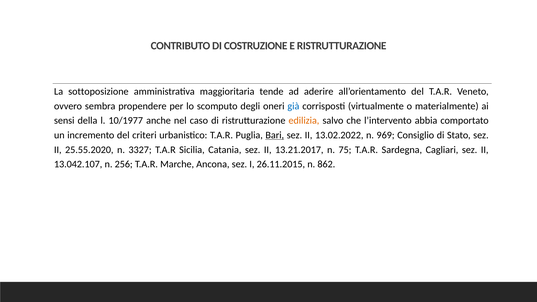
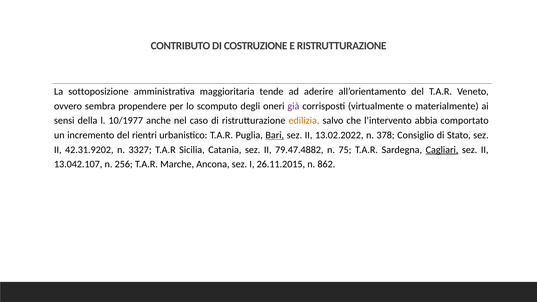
già colour: blue -> purple
criteri: criteri -> rientri
969: 969 -> 378
25.55.2020: 25.55.2020 -> 42.31.9202
13.21.2017: 13.21.2017 -> 79.47.4882
Cagliari underline: none -> present
